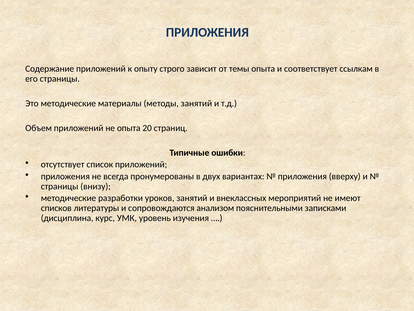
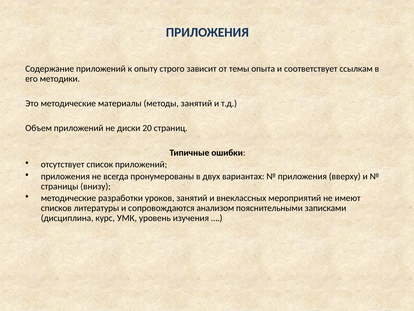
его страницы: страницы -> методики
не опыта: опыта -> диски
